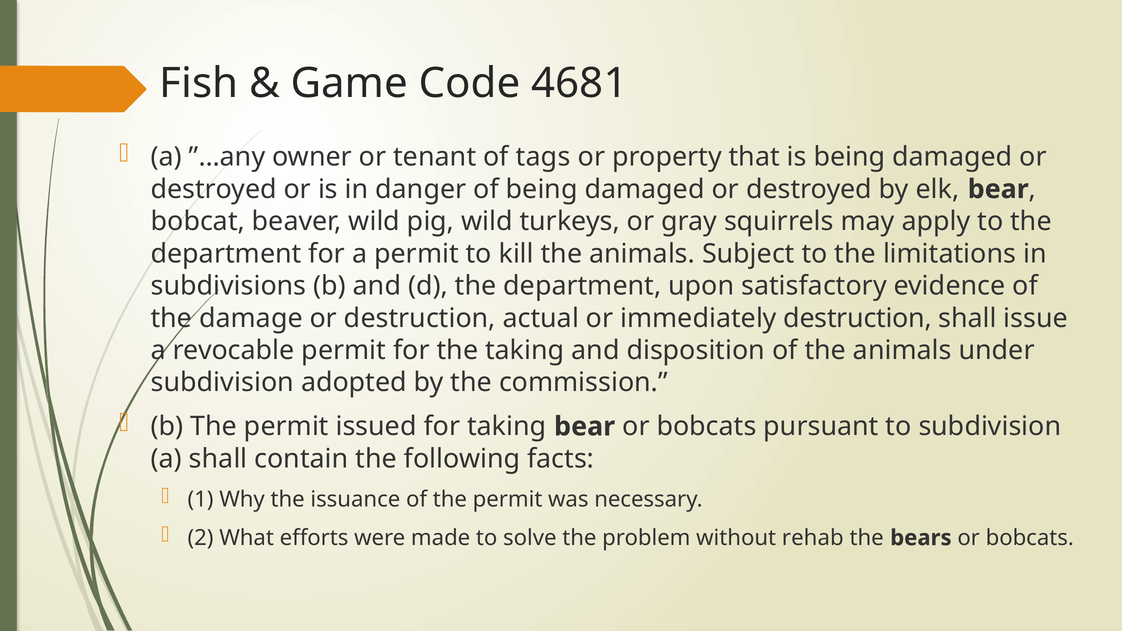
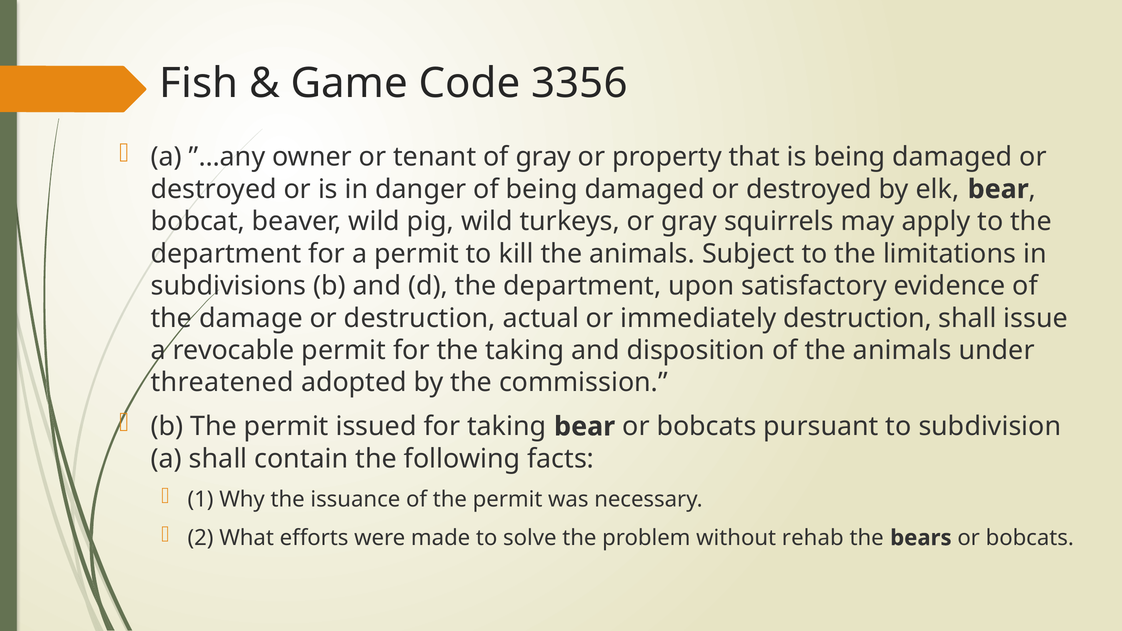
4681: 4681 -> 3356
of tags: tags -> gray
subdivision at (222, 383): subdivision -> threatened
